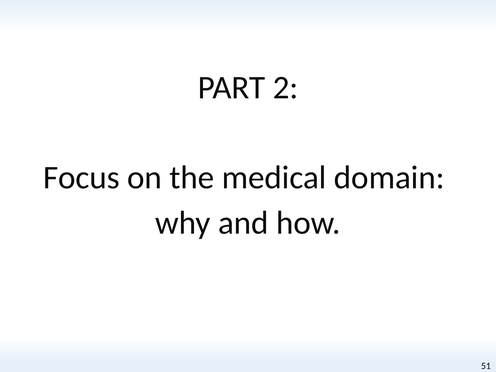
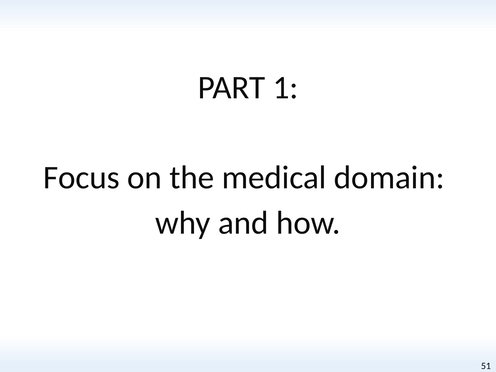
2: 2 -> 1
